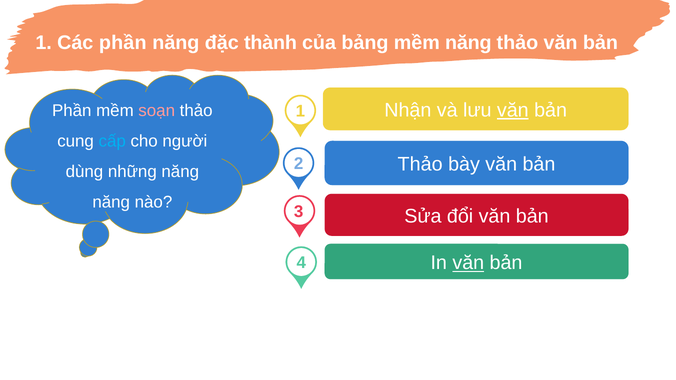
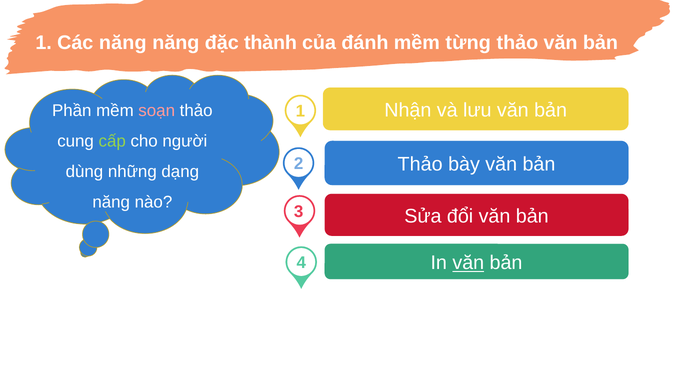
Các phần: phần -> năng
bảng: bảng -> đánh
mềm năng: năng -> từng
văn at (513, 110) underline: present -> none
cấp colour: light blue -> light green
những năng: năng -> dạng
